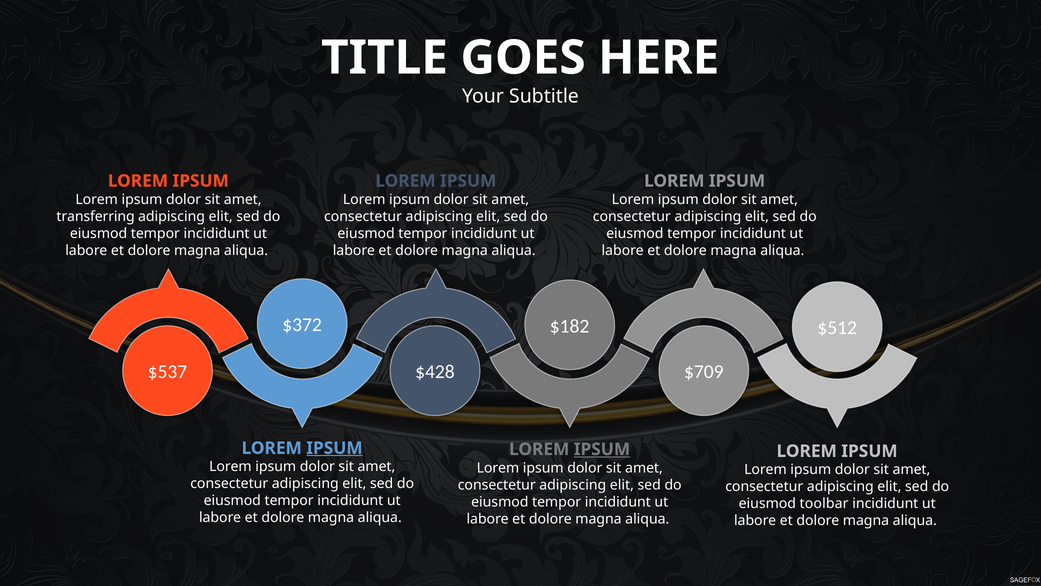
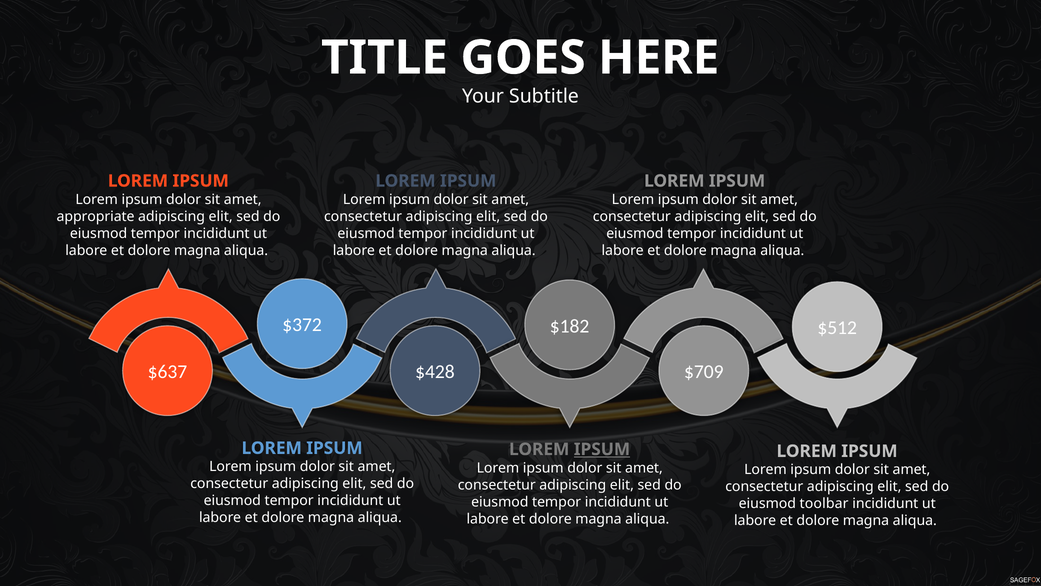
transferring: transferring -> appropriate
$537: $537 -> $637
IPSUM at (334, 448) underline: present -> none
